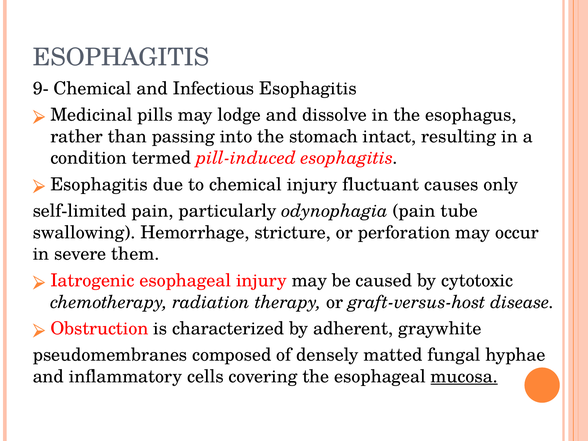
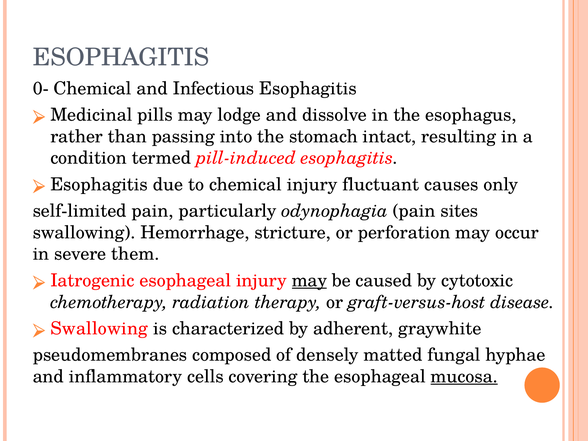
9-: 9- -> 0-
tube: tube -> sites
may at (309, 281) underline: none -> present
Obstruction at (99, 329): Obstruction -> Swallowing
